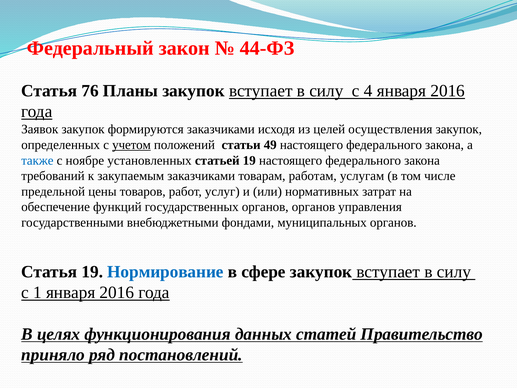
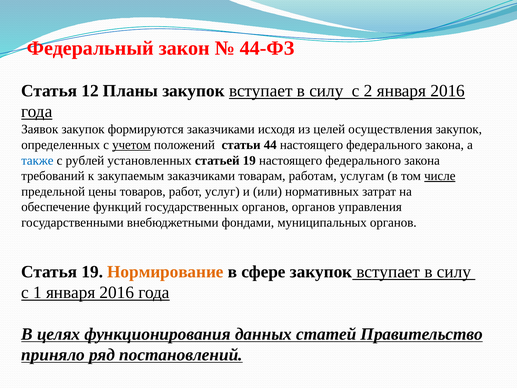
76: 76 -> 12
4: 4 -> 2
49: 49 -> 44
ноябре: ноябре -> рублей
числе underline: none -> present
Нормирование colour: blue -> orange
